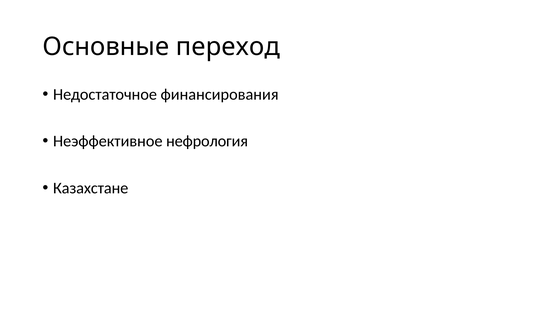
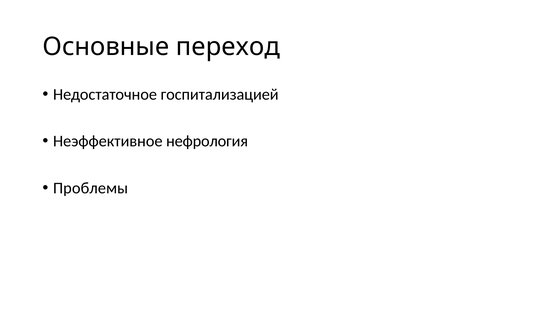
финансирования: финансирования -> госпитализацией
Казахстане: Казахстане -> Проблемы
